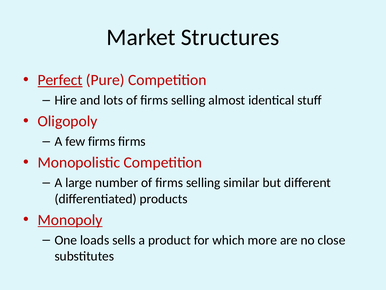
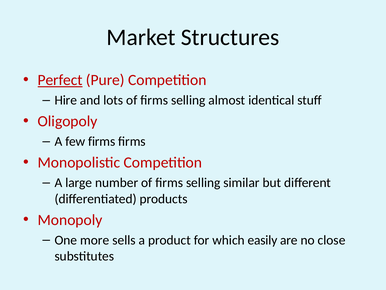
Monopoly underline: present -> none
loads: loads -> more
more: more -> easily
